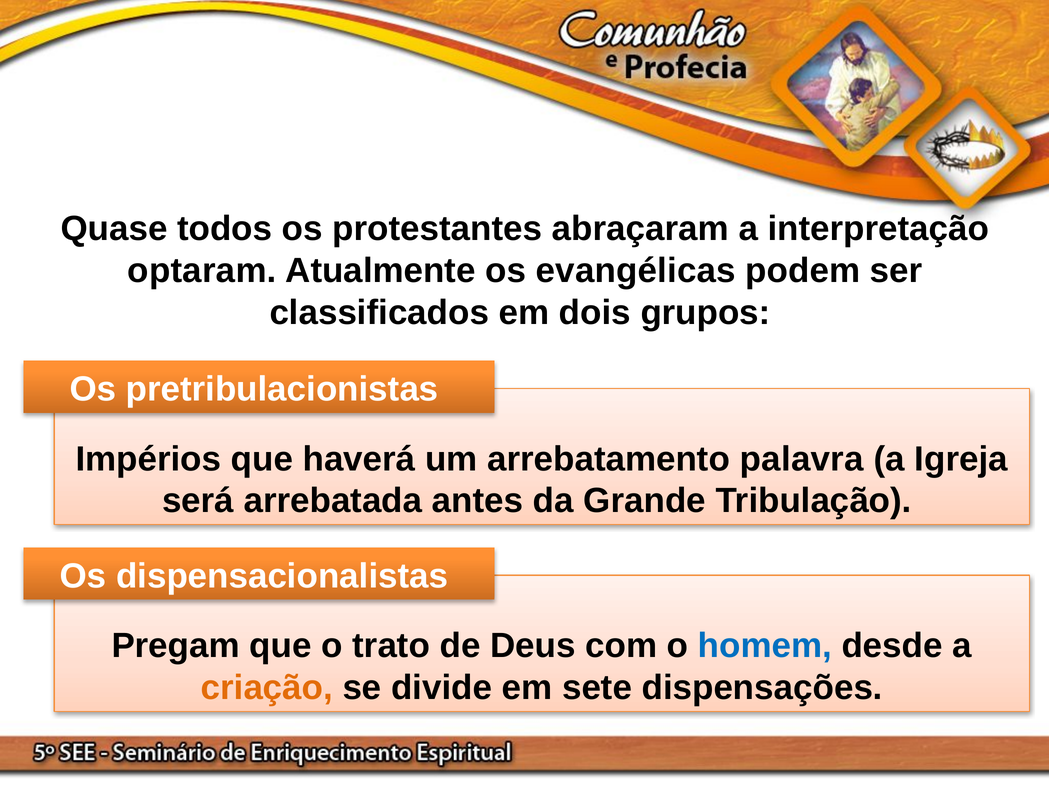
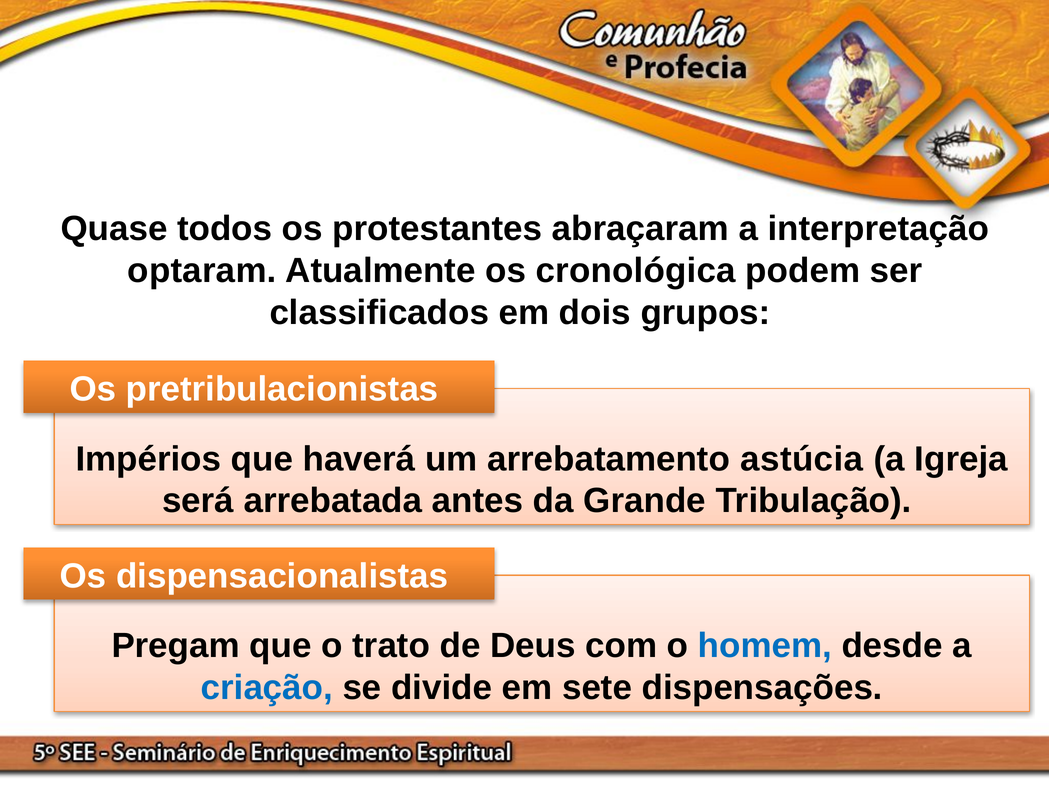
evangélicas: evangélicas -> cronológica
palavra: palavra -> astúcia
criação colour: orange -> blue
